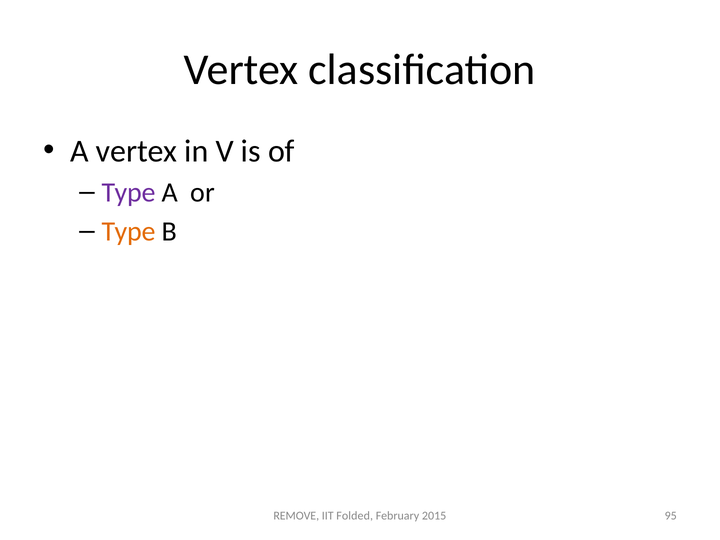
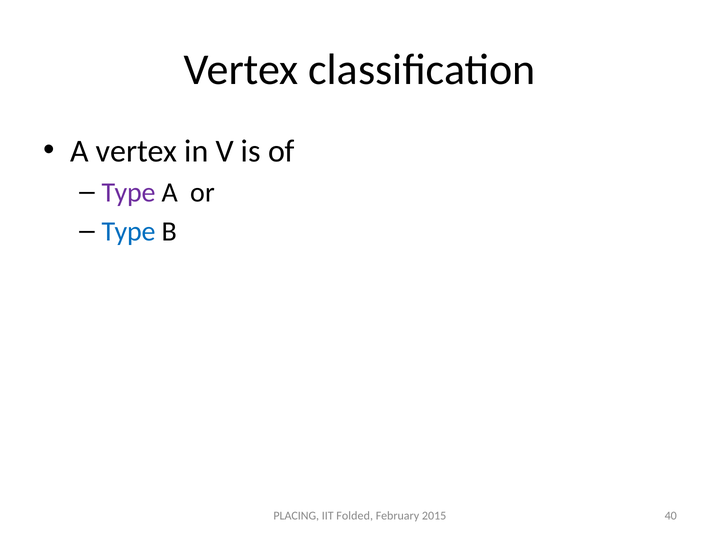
Type at (129, 232) colour: orange -> blue
REMOVE: REMOVE -> PLACING
95: 95 -> 40
